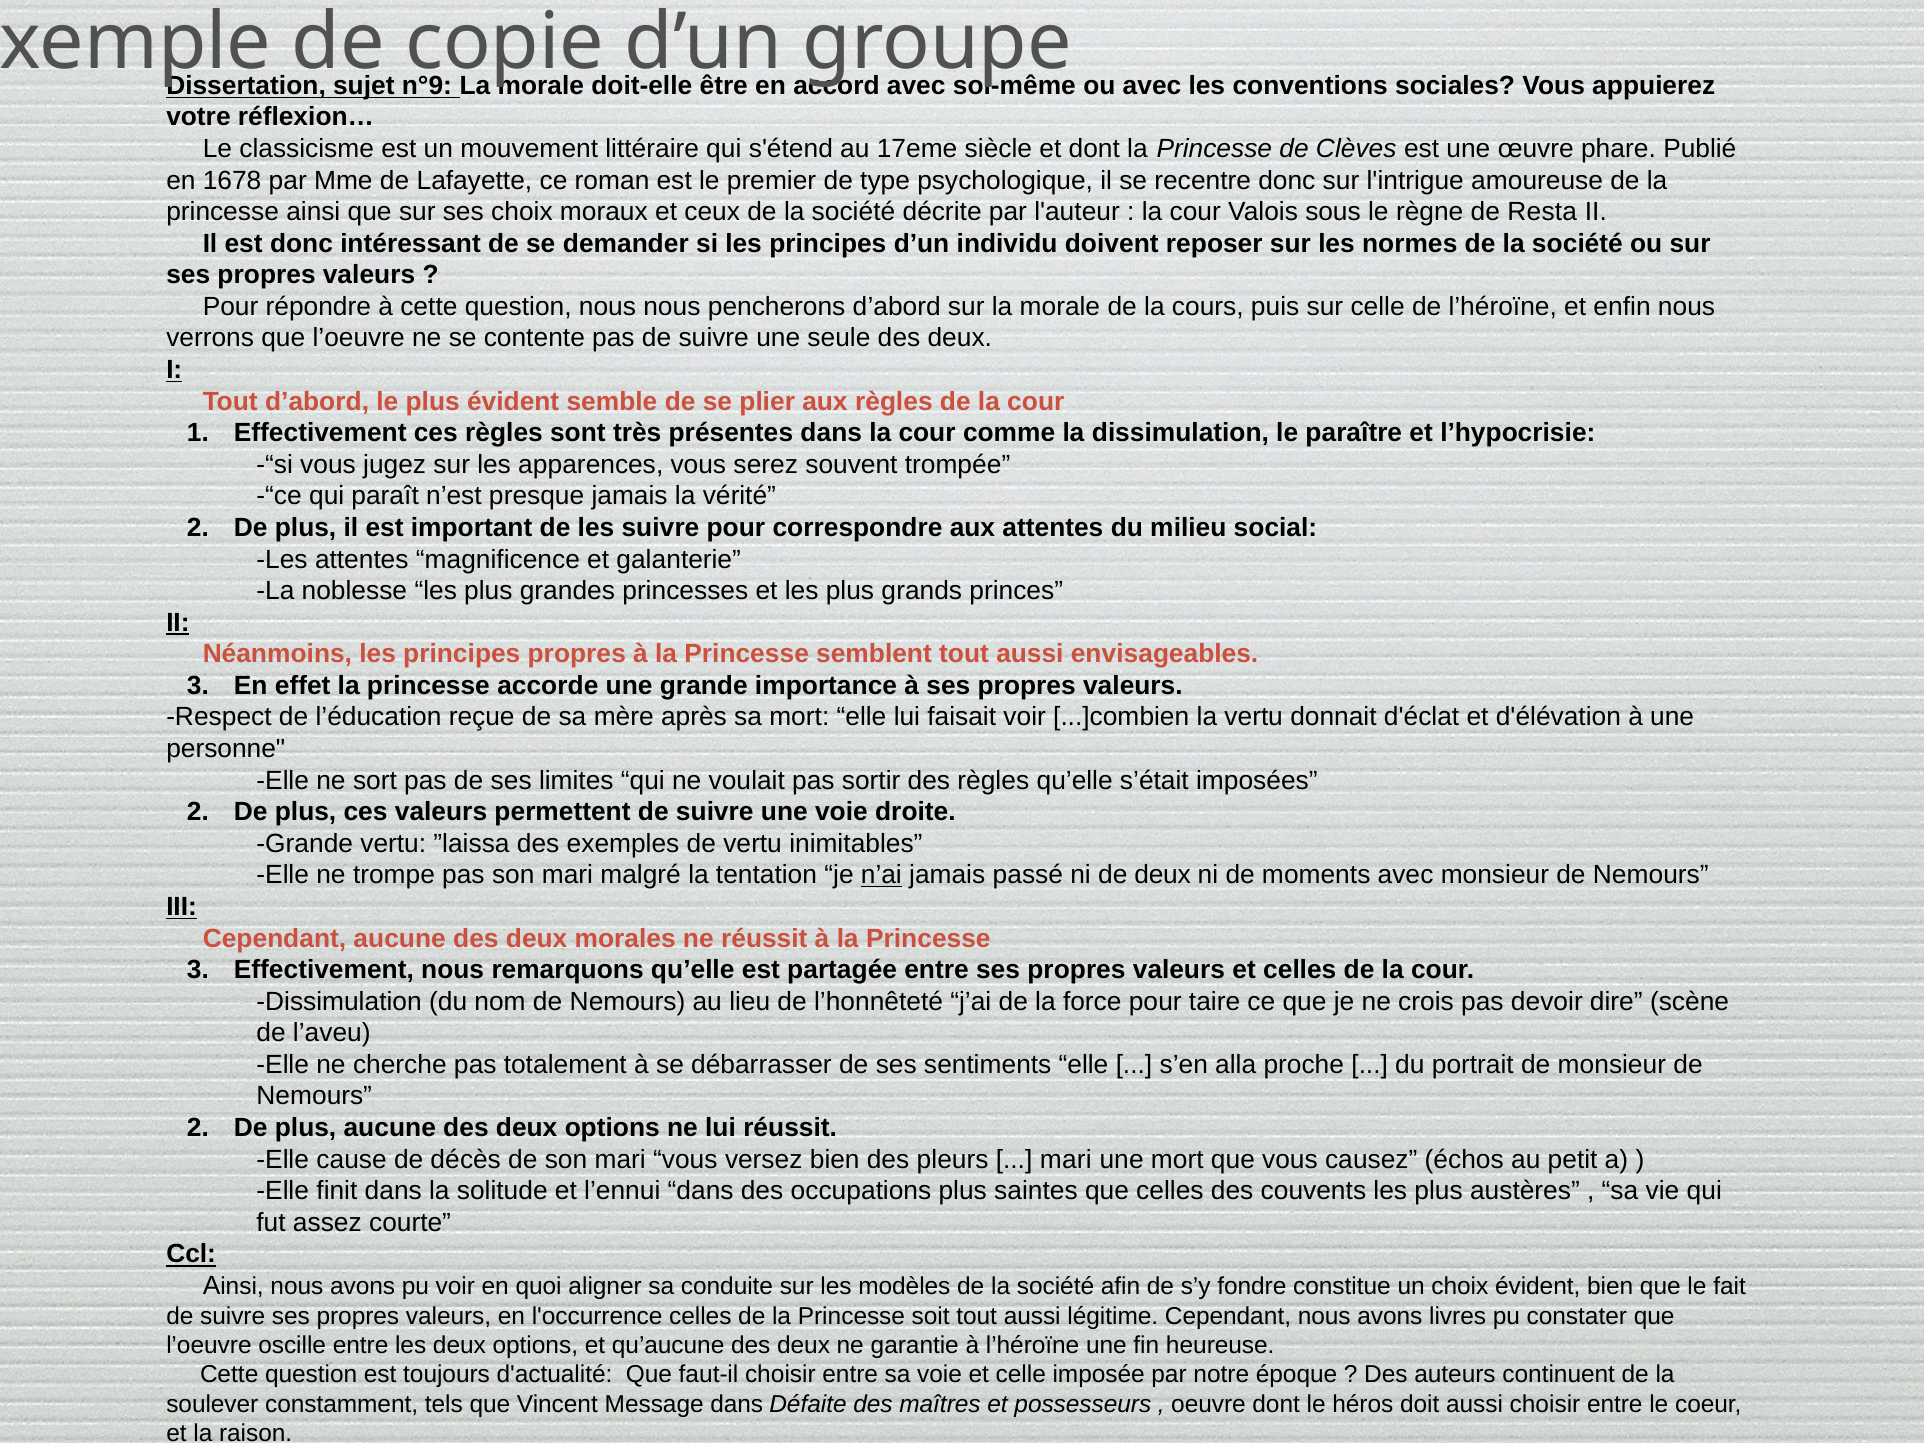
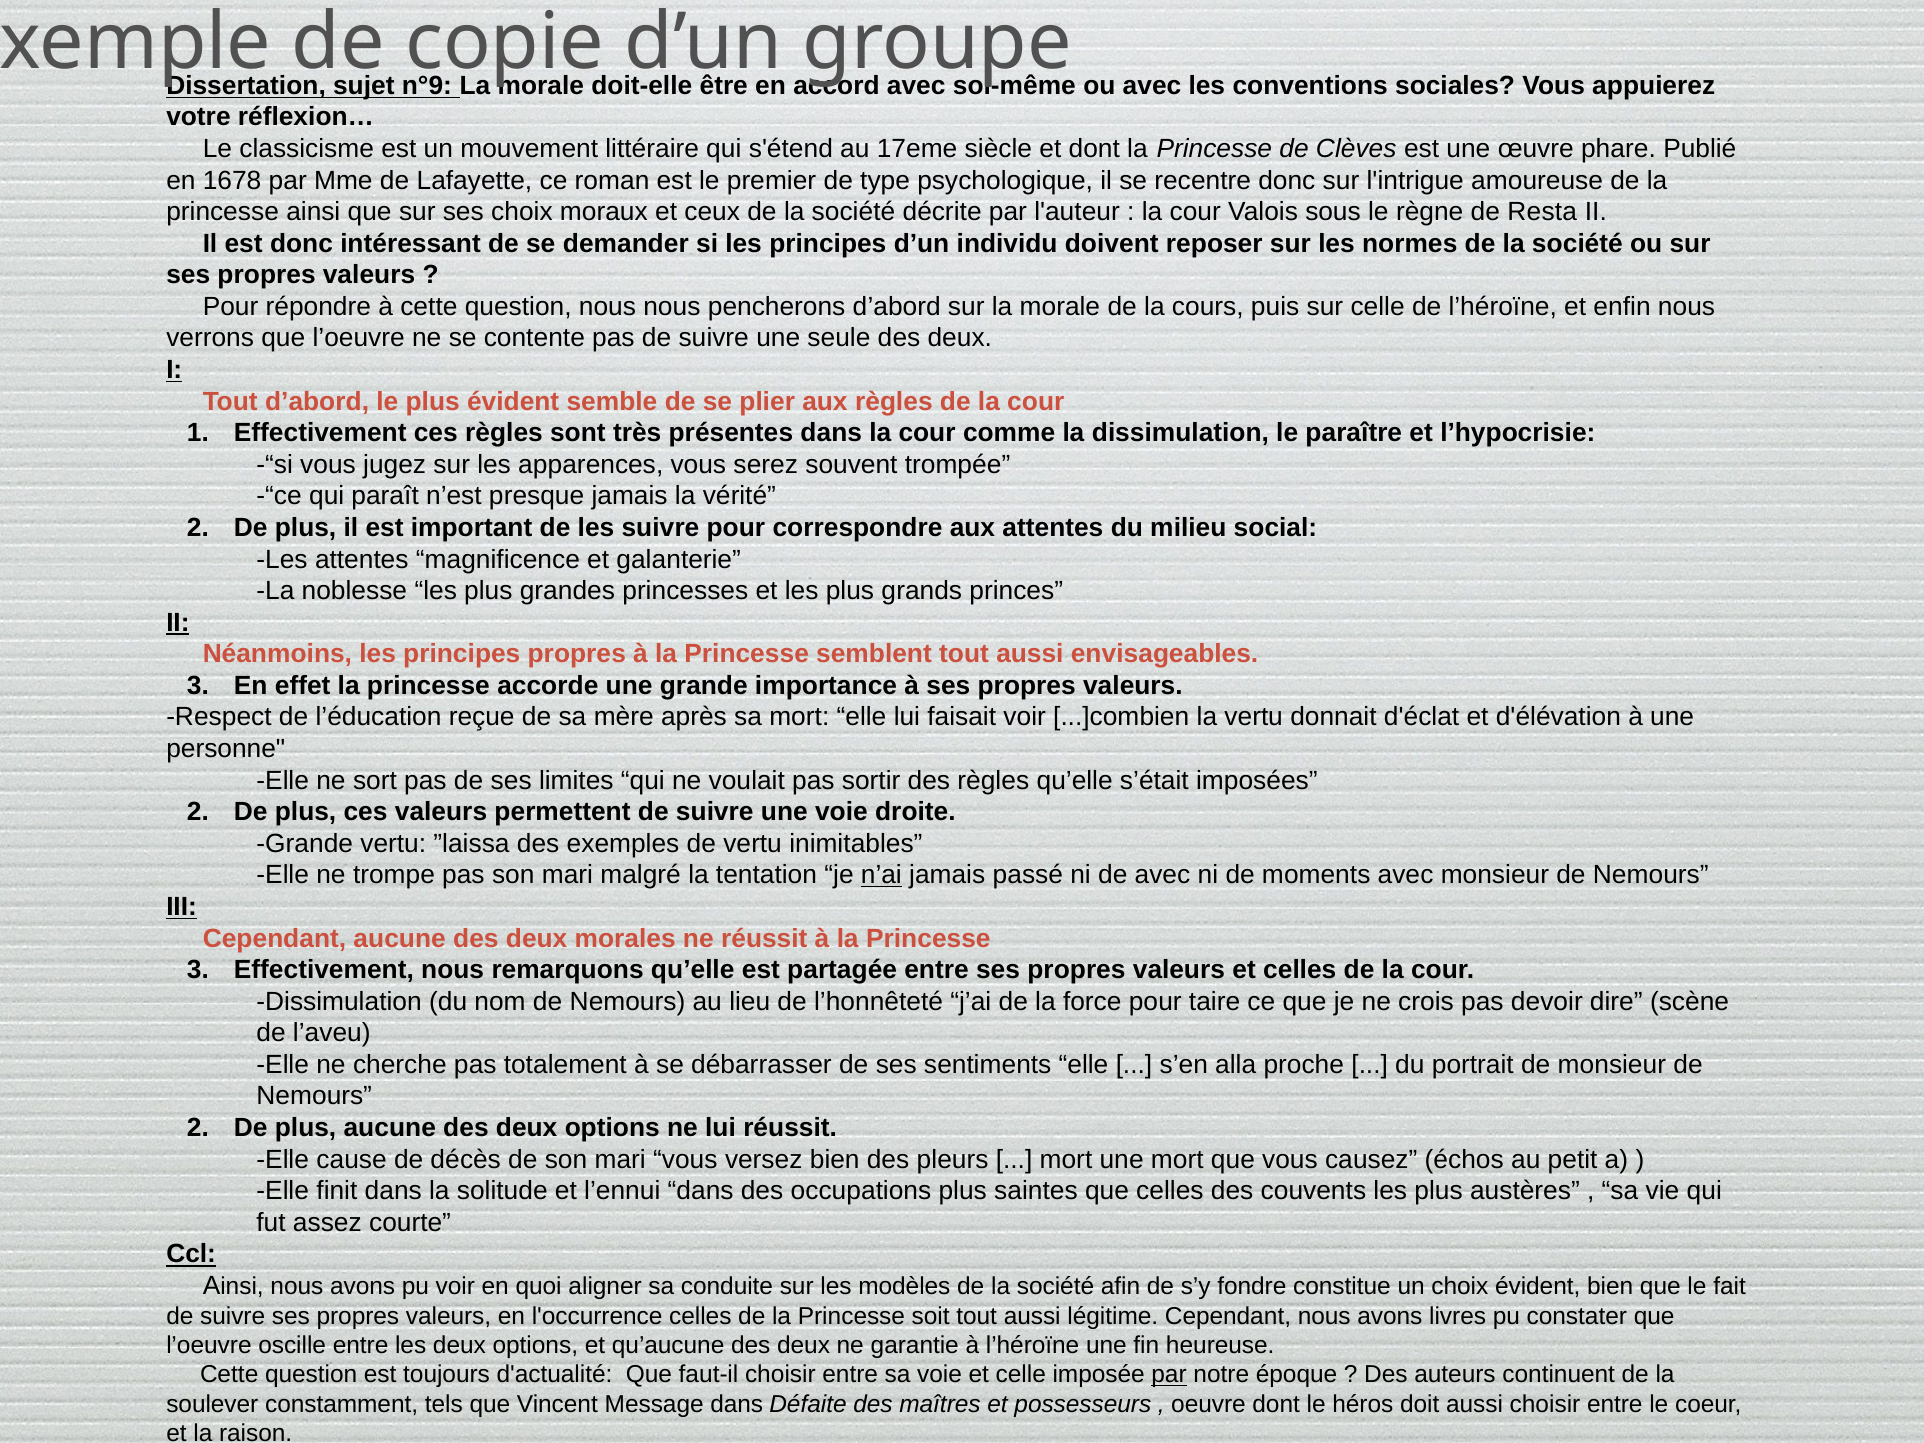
de deux: deux -> avec
mari at (1066, 1159): mari -> mort
par at (1169, 1375) underline: none -> present
